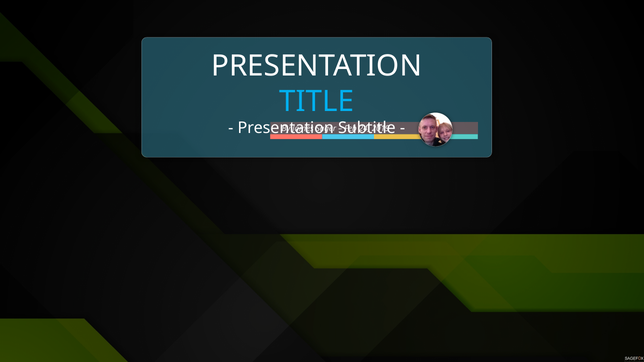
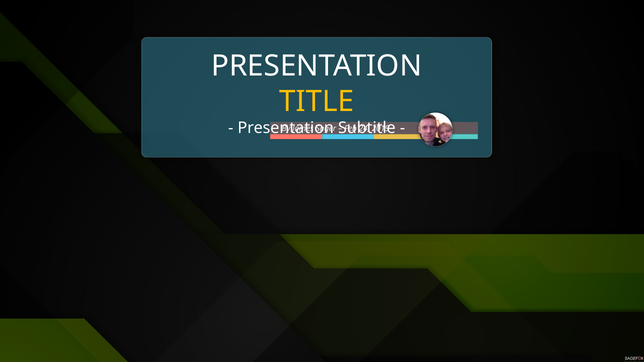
TITLE colour: light blue -> yellow
